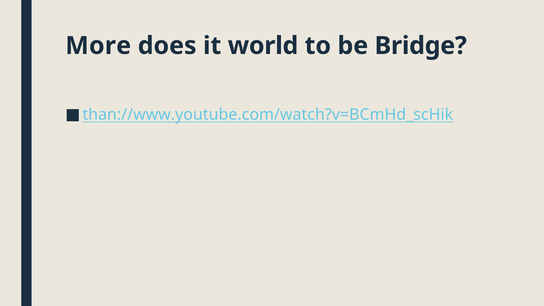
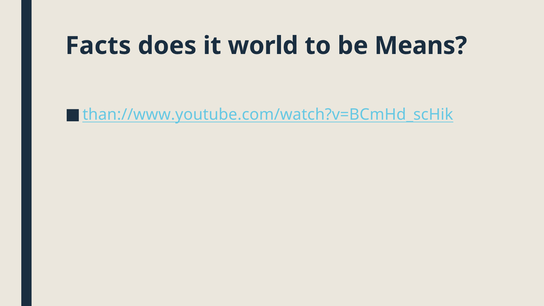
More: More -> Facts
Bridge: Bridge -> Means
